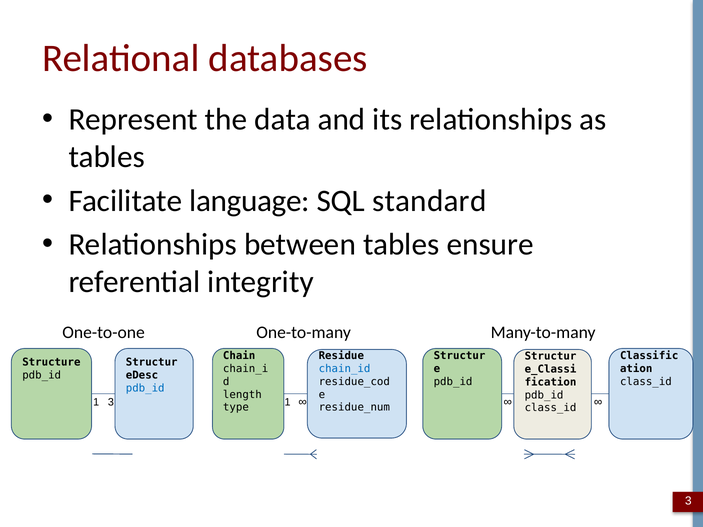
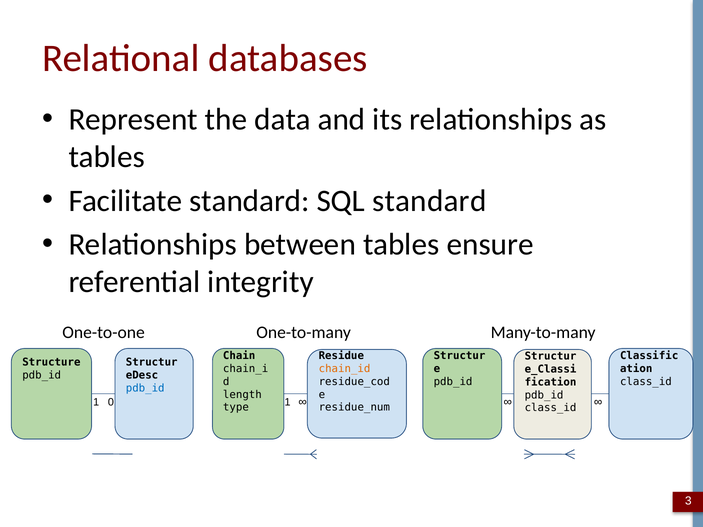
Facilitate language: language -> standard
chain_id colour: blue -> orange
1 3: 3 -> 0
